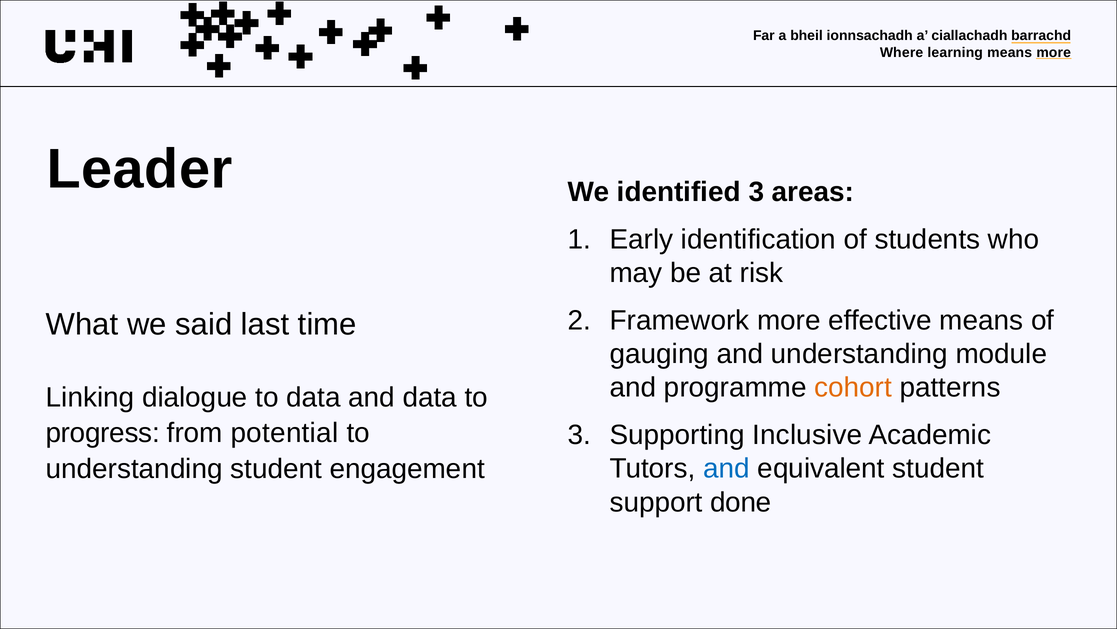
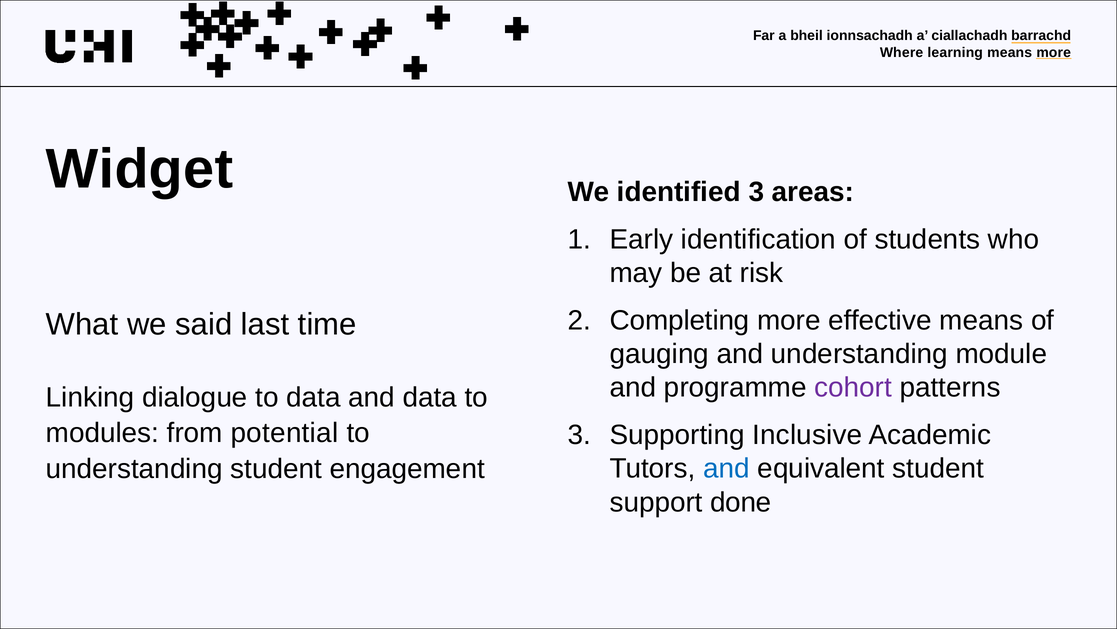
Leader: Leader -> Widget
Framework: Framework -> Completing
cohort colour: orange -> purple
progress: progress -> modules
